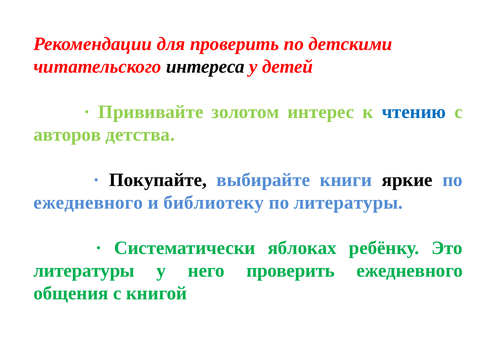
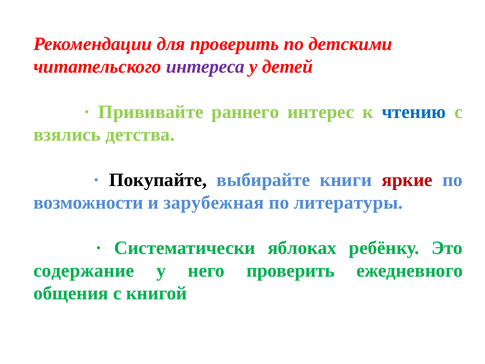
интереса colour: black -> purple
золотом: золотом -> раннего
авторов: авторов -> взялись
яркие colour: black -> red
ежедневного at (88, 203): ежедневного -> возможности
библиотеку: библиотеку -> зарубежная
литературы at (84, 271): литературы -> содержание
